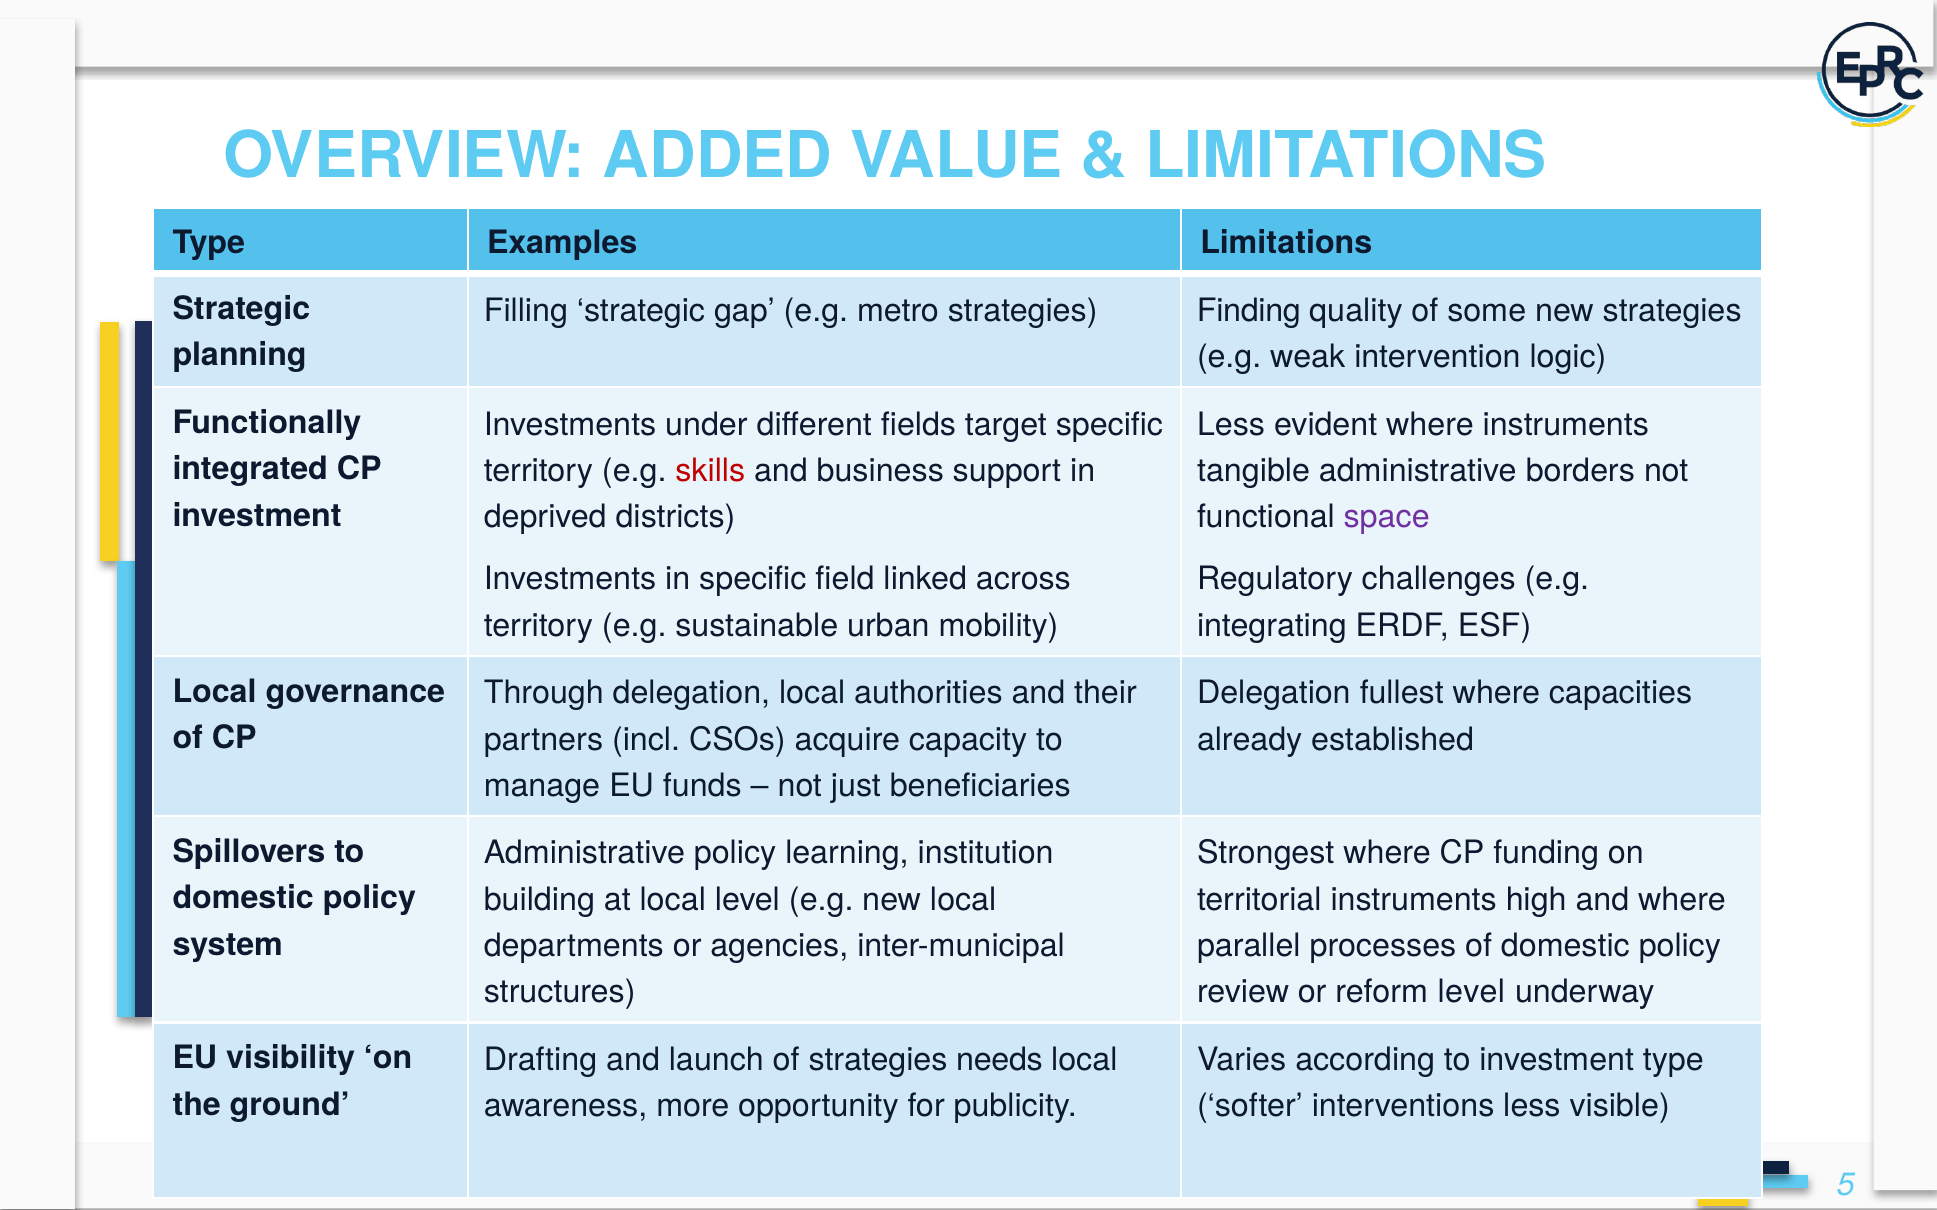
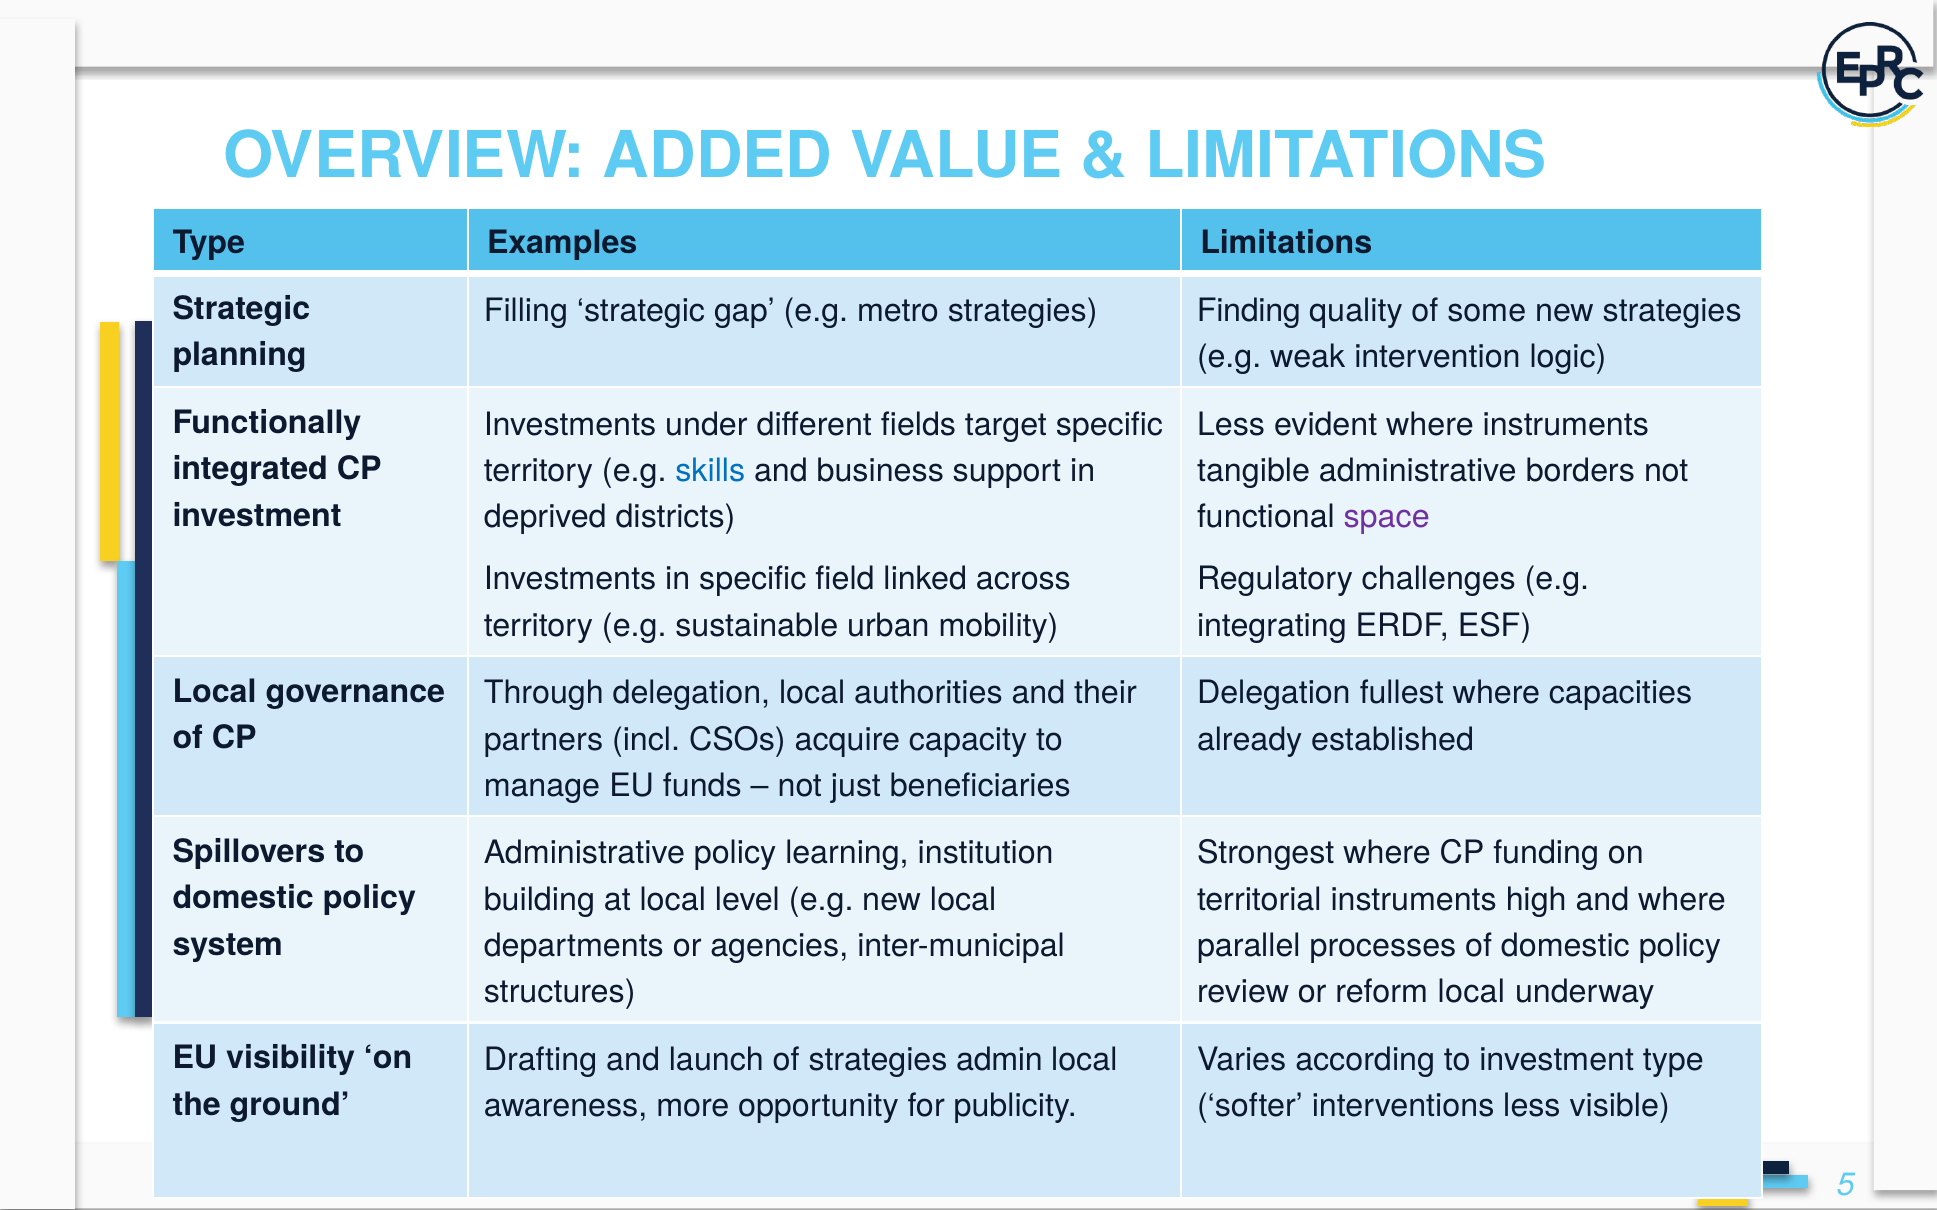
skills colour: red -> blue
reform level: level -> local
needs: needs -> admin
